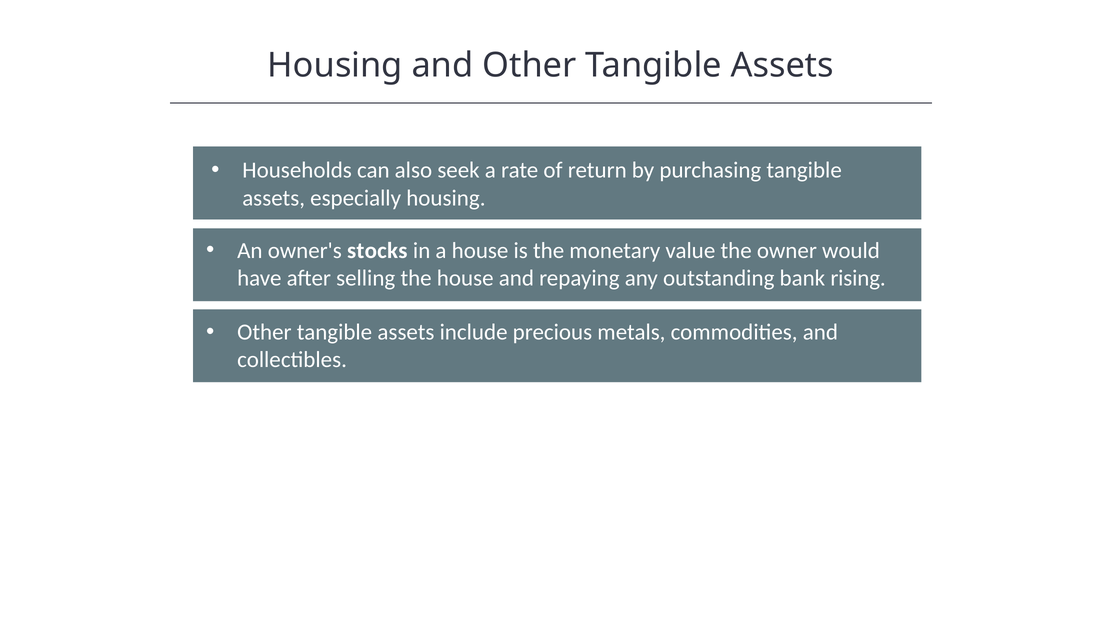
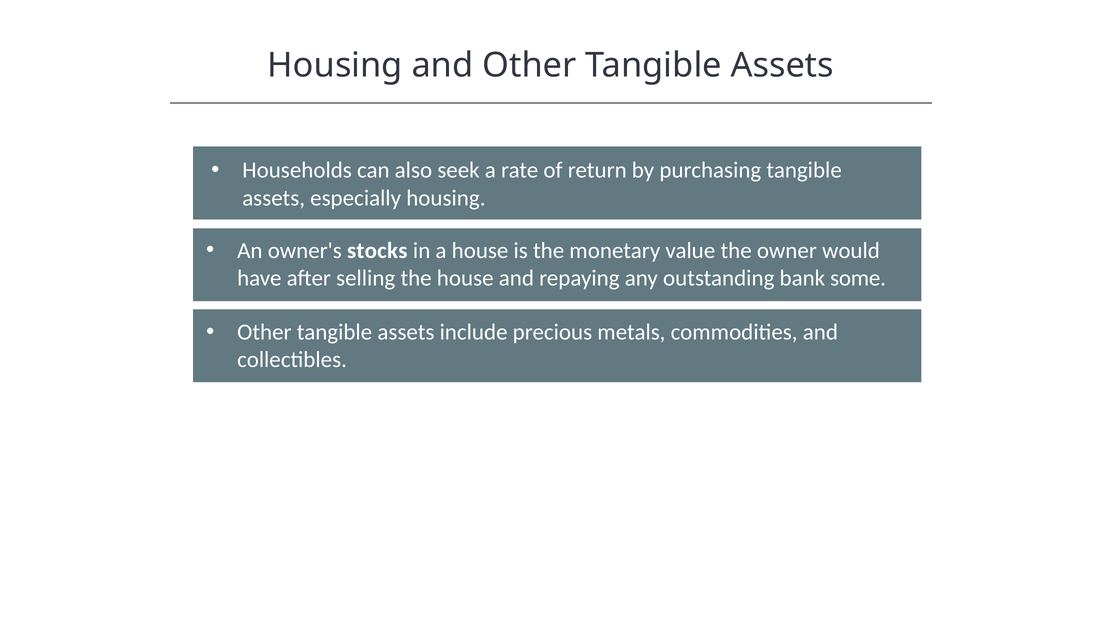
rising: rising -> some
